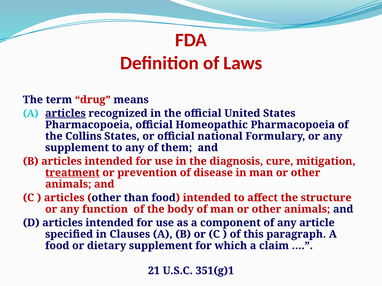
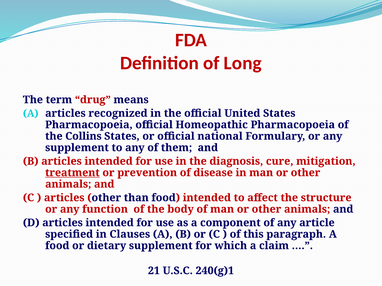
Laws: Laws -> Long
articles at (65, 113) underline: present -> none
351(g)1: 351(g)1 -> 240(g)1
